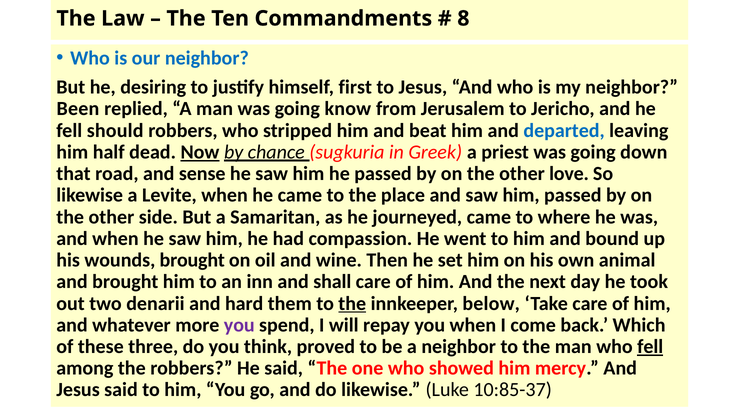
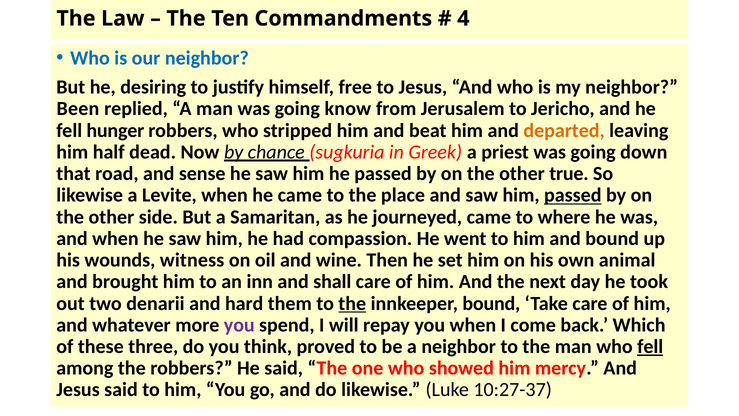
8: 8 -> 4
first: first -> free
should: should -> hunger
departed colour: blue -> orange
Now underline: present -> none
love: love -> true
passed at (573, 195) underline: none -> present
wounds brought: brought -> witness
innkeeper below: below -> bound
10:85-37: 10:85-37 -> 10:27-37
